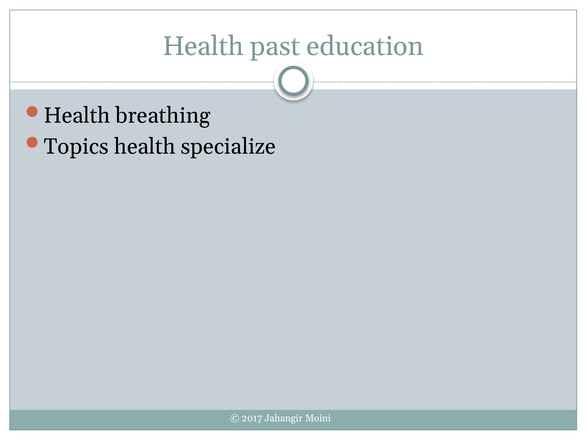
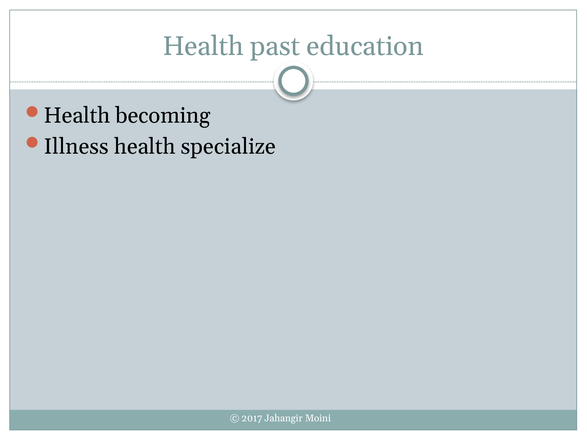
breathing: breathing -> becoming
Topics: Topics -> Illness
